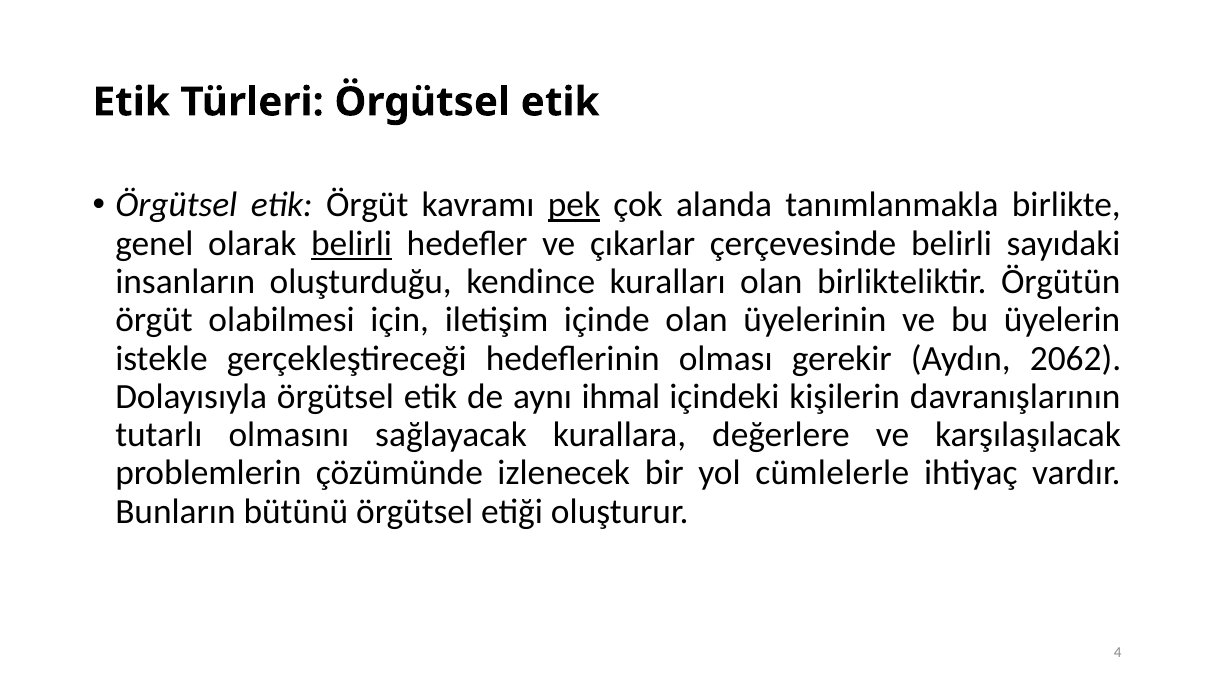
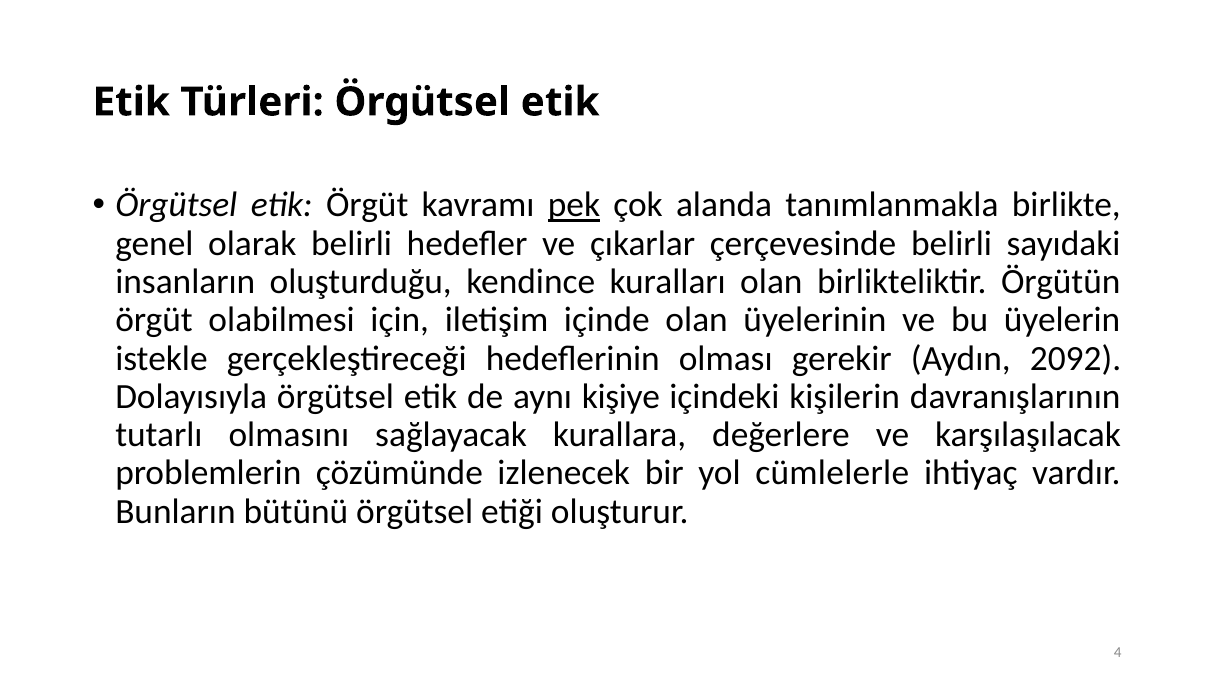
belirli at (352, 244) underline: present -> none
2062: 2062 -> 2092
ihmal: ihmal -> kişiye
